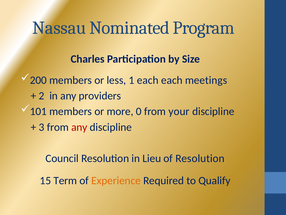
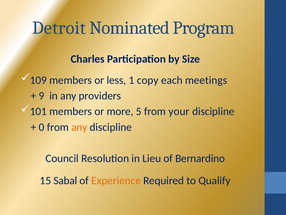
Nassau: Nassau -> Detroit
200: 200 -> 109
1 each: each -> copy
2: 2 -> 9
0: 0 -> 5
3: 3 -> 0
any at (79, 127) colour: red -> orange
of Resolution: Resolution -> Bernardino
Term: Term -> Sabal
